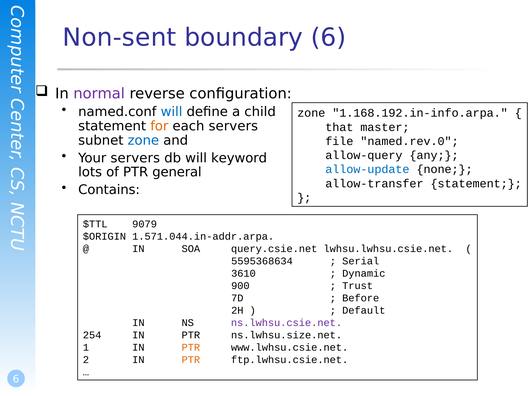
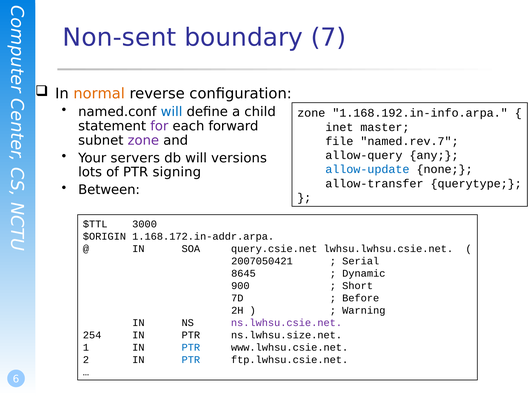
boundary 6: 6 -> 7
normal colour: purple -> orange
for colour: orange -> purple
each servers: servers -> forward
that: that -> inet
zone at (143, 140) colour: blue -> purple
named.rev.0: named.rev.0 -> named.rev.7
keyword: keyword -> versions
general: general -> signing
allow-transfer statement: statement -> querytype
Contains: Contains -> Between
9079: 9079 -> 3000
1.571.044.in-addr.arpa: 1.571.044.in-addr.arpa -> 1.168.172.in-addr.arpa
5595368634: 5595368634 -> 2007050421
3610: 3610 -> 8645
Trust: Trust -> Short
Default: Default -> Warning
PTR at (191, 347) colour: orange -> blue
PTR at (191, 360) colour: orange -> blue
